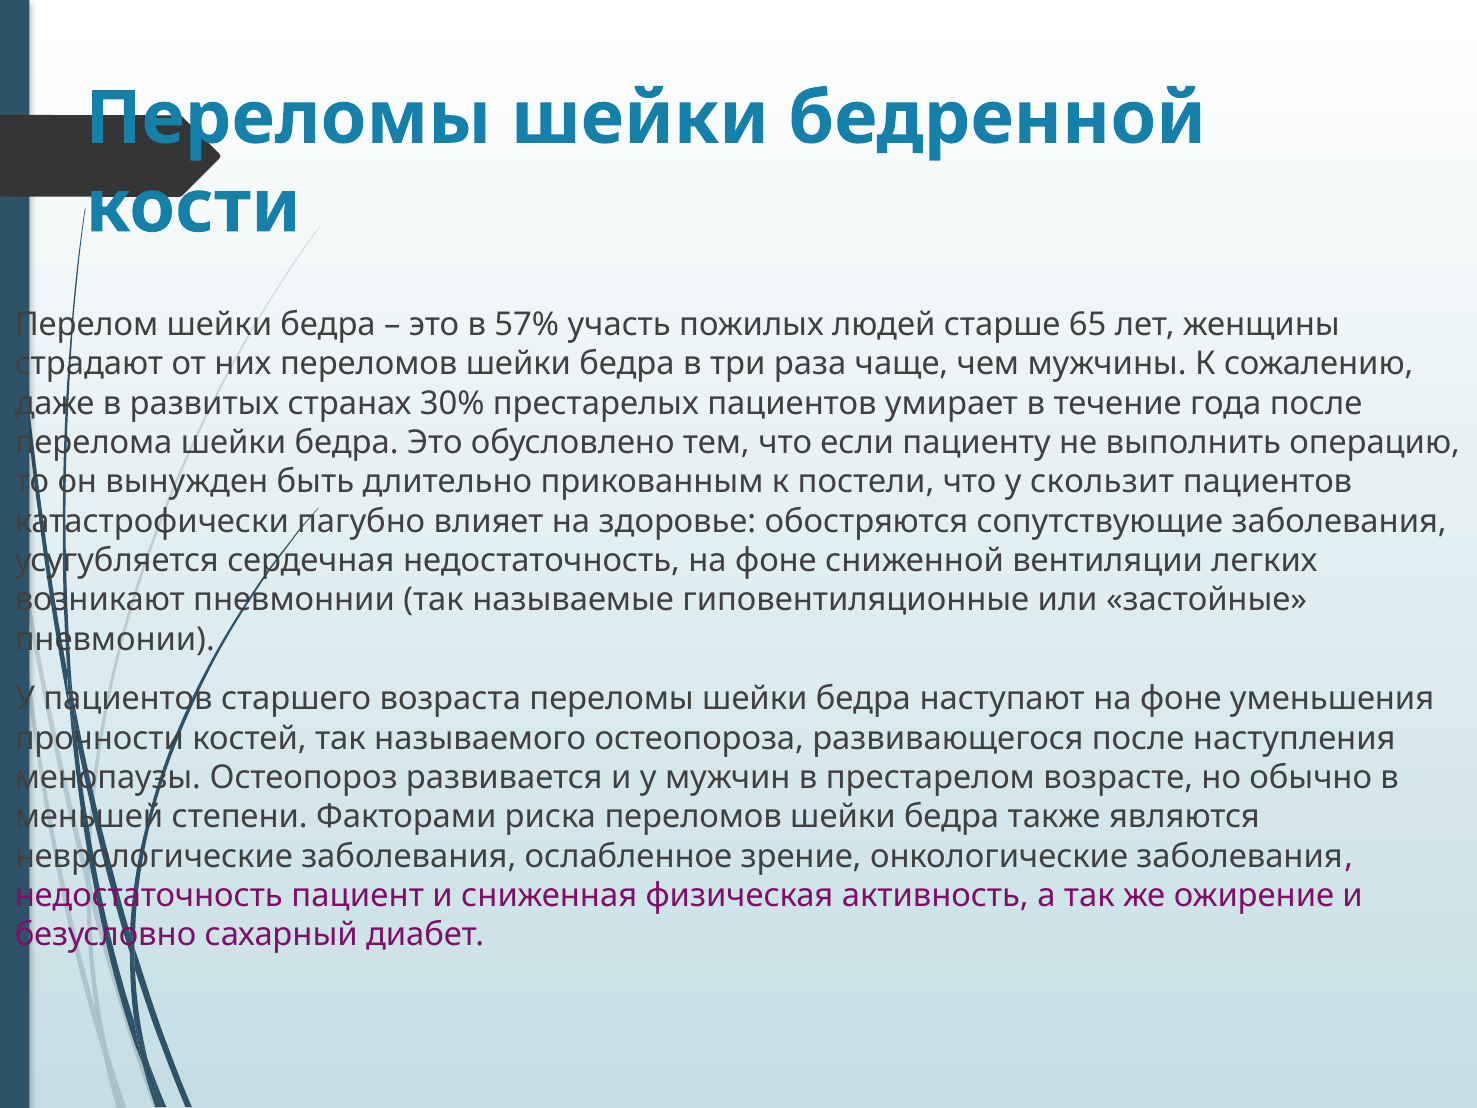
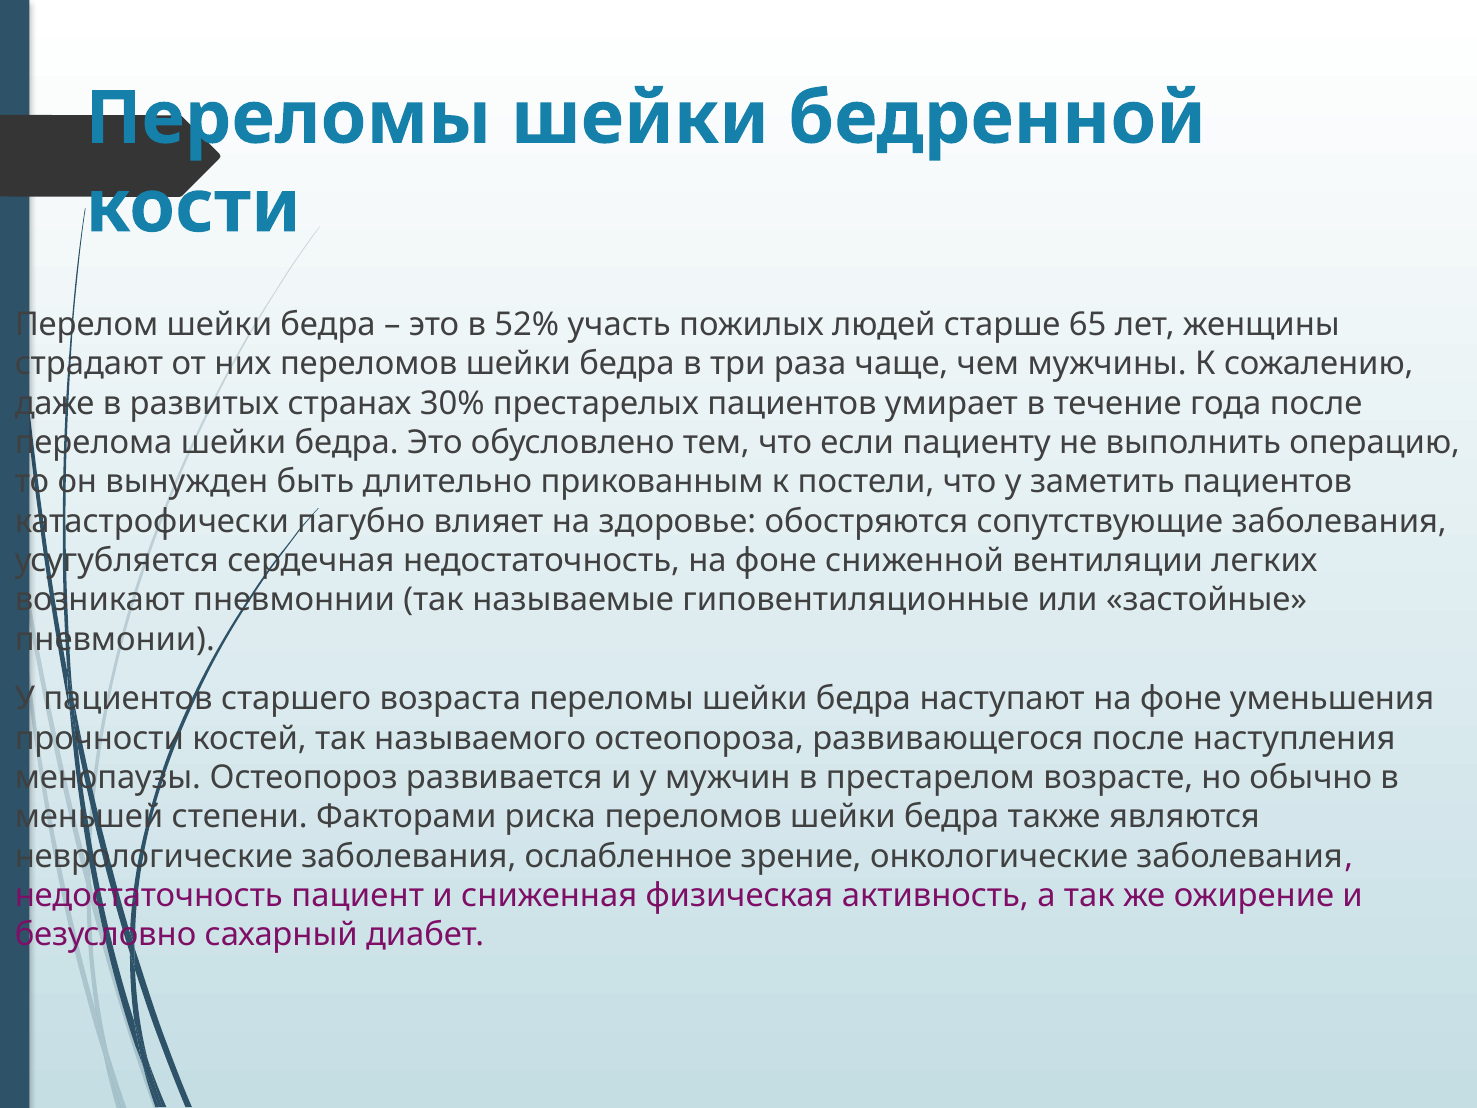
57%: 57% -> 52%
скользит: скользит -> заметить
